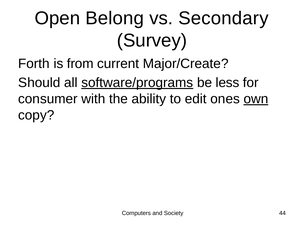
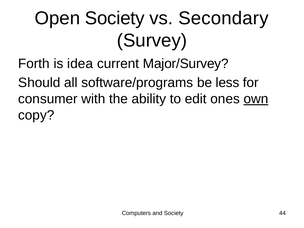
Open Belong: Belong -> Society
from: from -> idea
Major/Create: Major/Create -> Major/Survey
software/programs underline: present -> none
